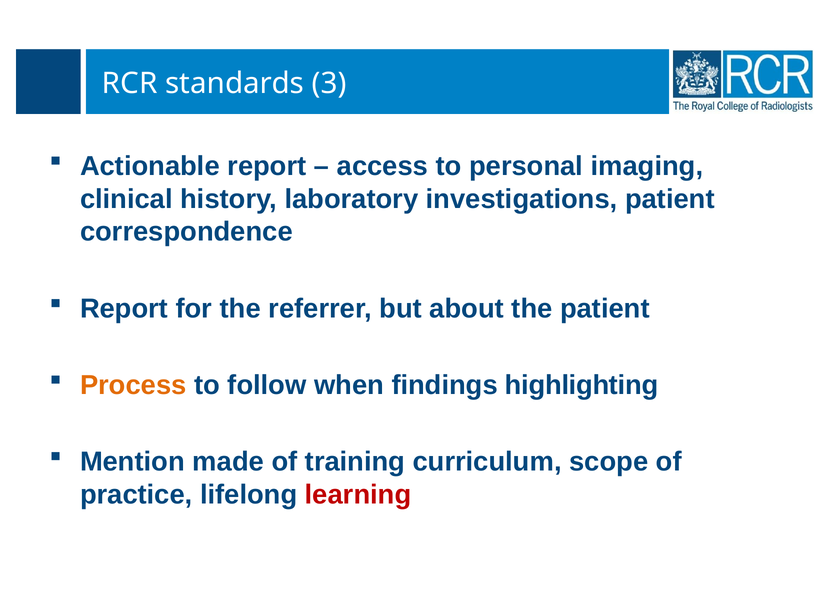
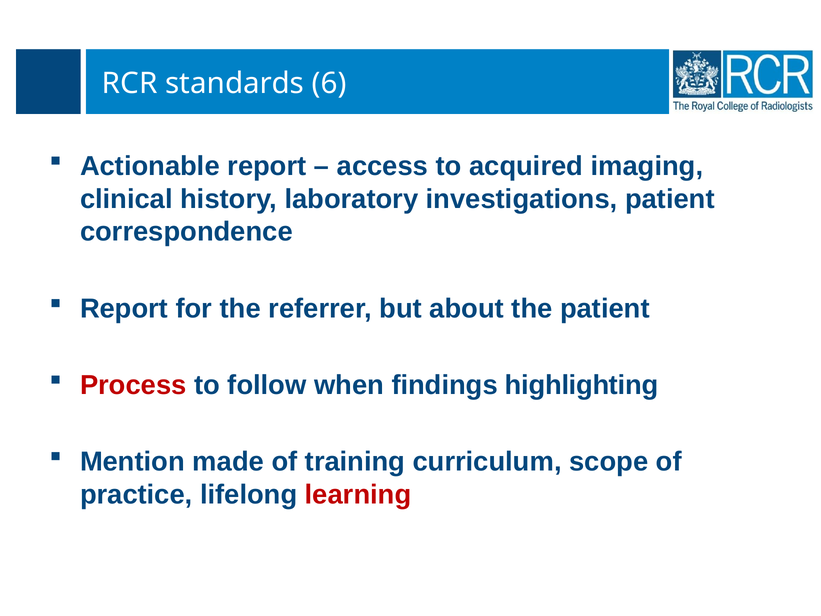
3: 3 -> 6
personal: personal -> acquired
Process colour: orange -> red
